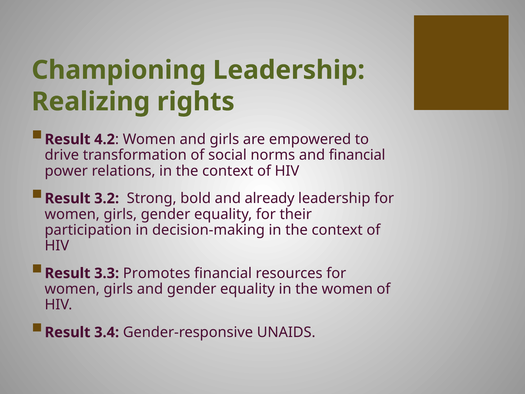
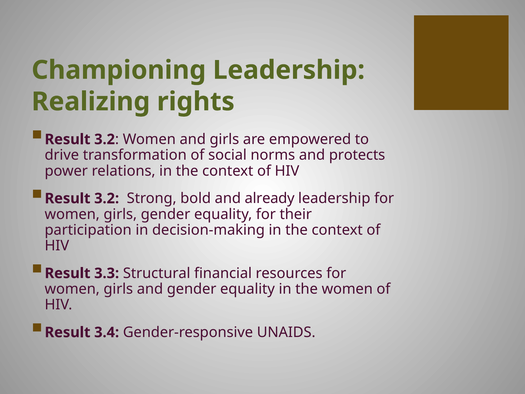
4.2 at (105, 139): 4.2 -> 3.2
and financial: financial -> protects
Promotes: Promotes -> Structural
